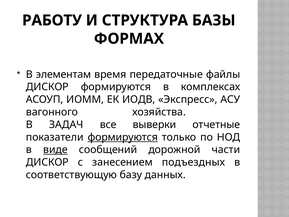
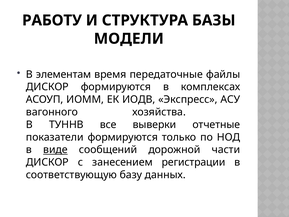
ФОРМАХ: ФОРМАХ -> МОДЕЛИ
ЗАДАЧ: ЗАДАЧ -> ТУННВ
формируются at (123, 137) underline: present -> none
подъездных: подъездных -> регистрации
